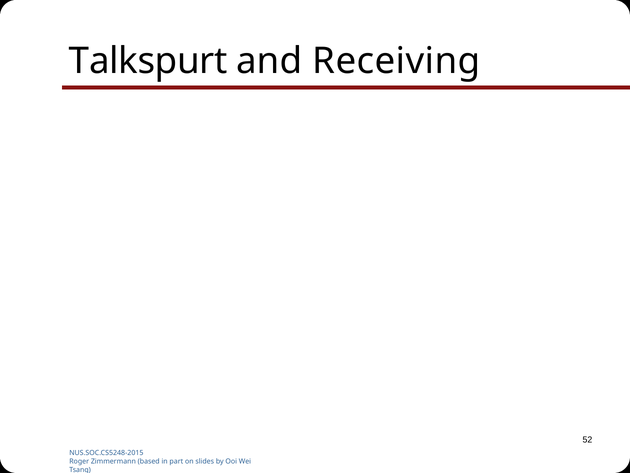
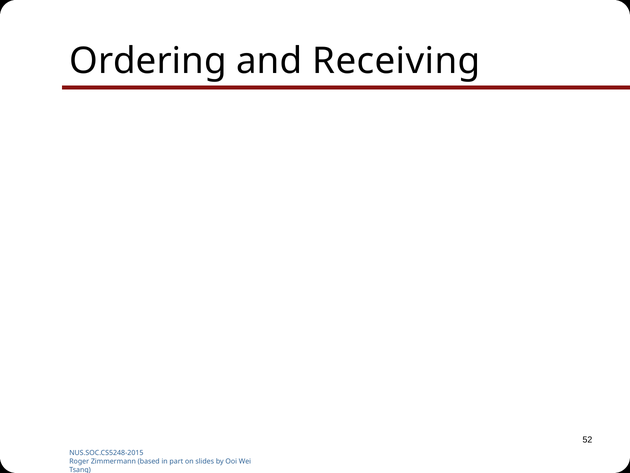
Talkspurt: Talkspurt -> Ordering
